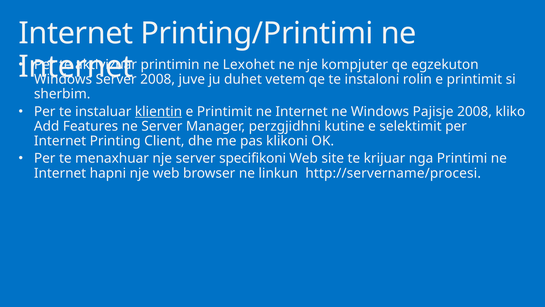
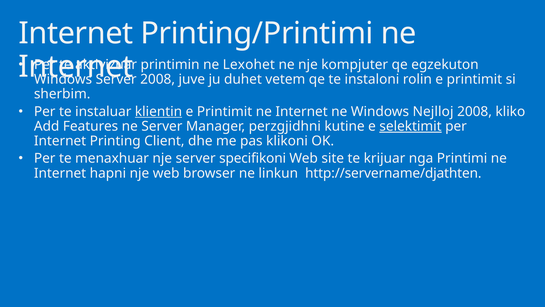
Pajisje: Pajisje -> Nejlloj
selektimit underline: none -> present
http://servername/procesi: http://servername/procesi -> http://servername/djathten
